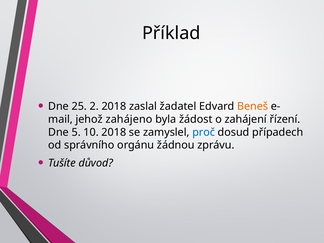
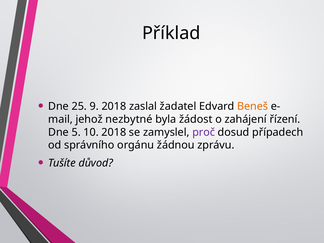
2: 2 -> 9
zahájeno: zahájeno -> nezbytné
proč colour: blue -> purple
